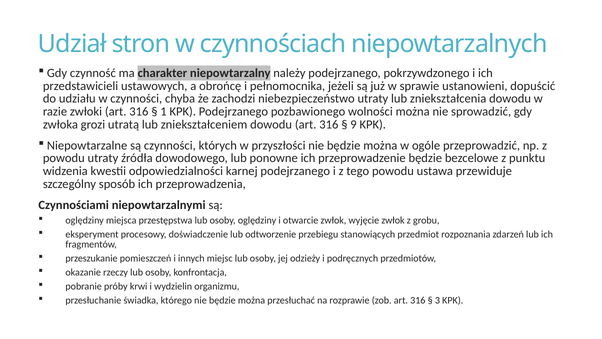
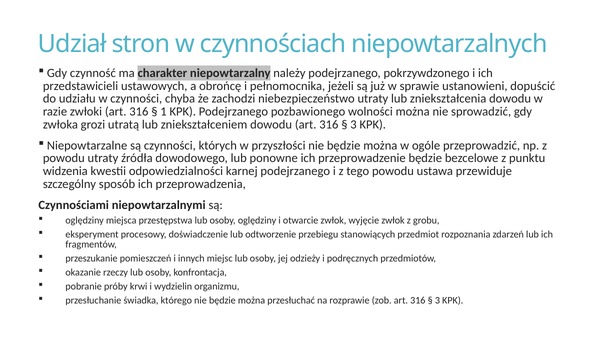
9 at (354, 124): 9 -> 3
